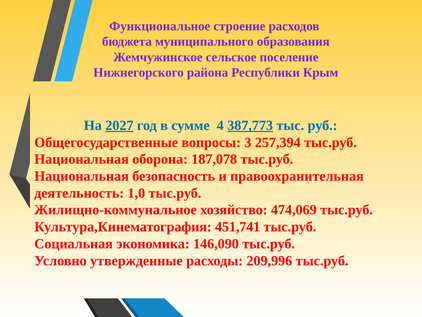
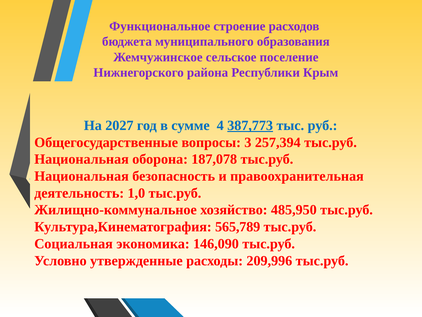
2027 at (119, 125) underline: present -> none
474,069: 474,069 -> 485,950
451,741: 451,741 -> 565,789
